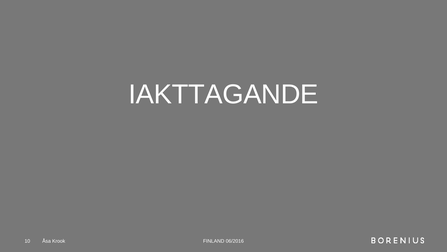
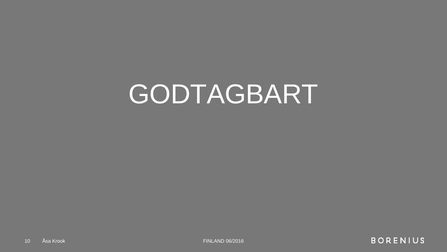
IAKTTAGANDE: IAKTTAGANDE -> GODTAGBART
